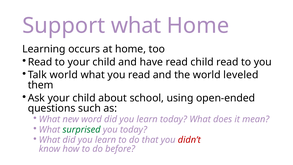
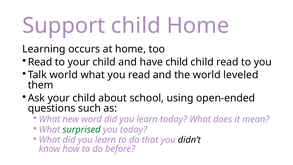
Support what: what -> child
have read: read -> child
didn’t colour: red -> black
